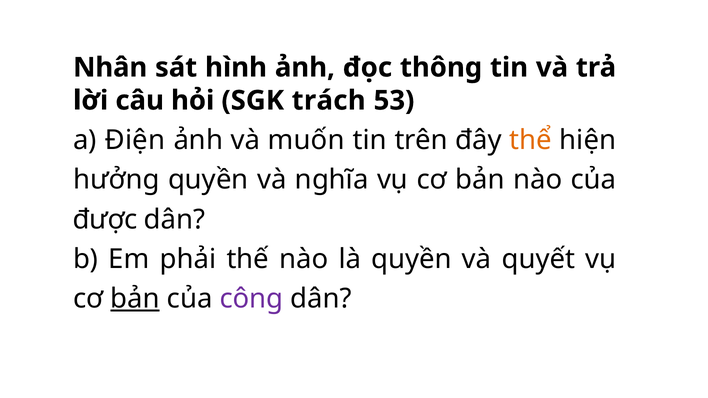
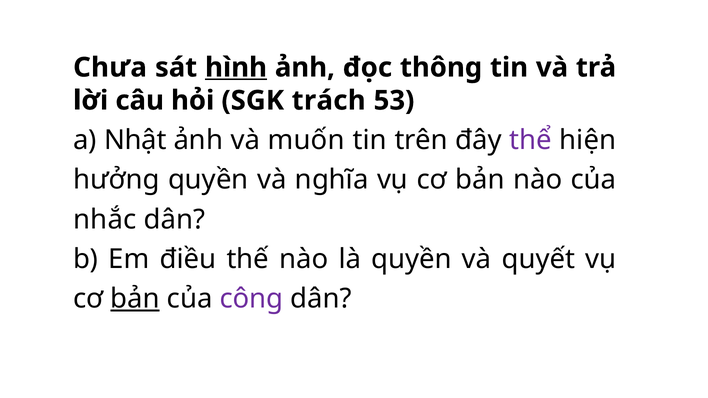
Nhân: Nhân -> Chưa
hình underline: none -> present
Điện: Điện -> Nhật
thể colour: orange -> purple
được: được -> nhắc
phải: phải -> điều
